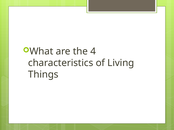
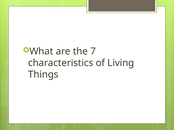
4: 4 -> 7
